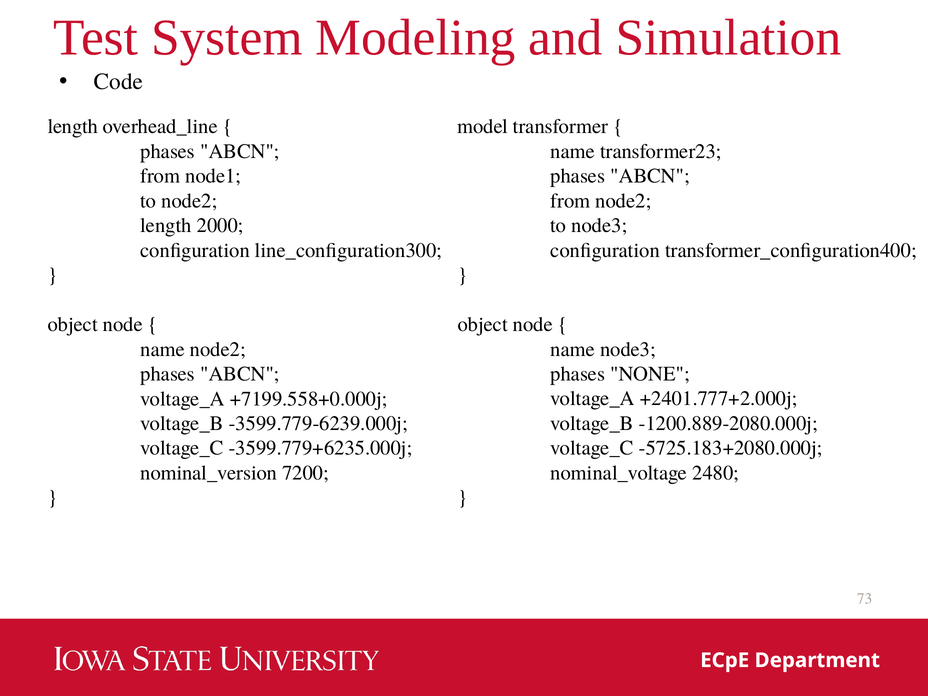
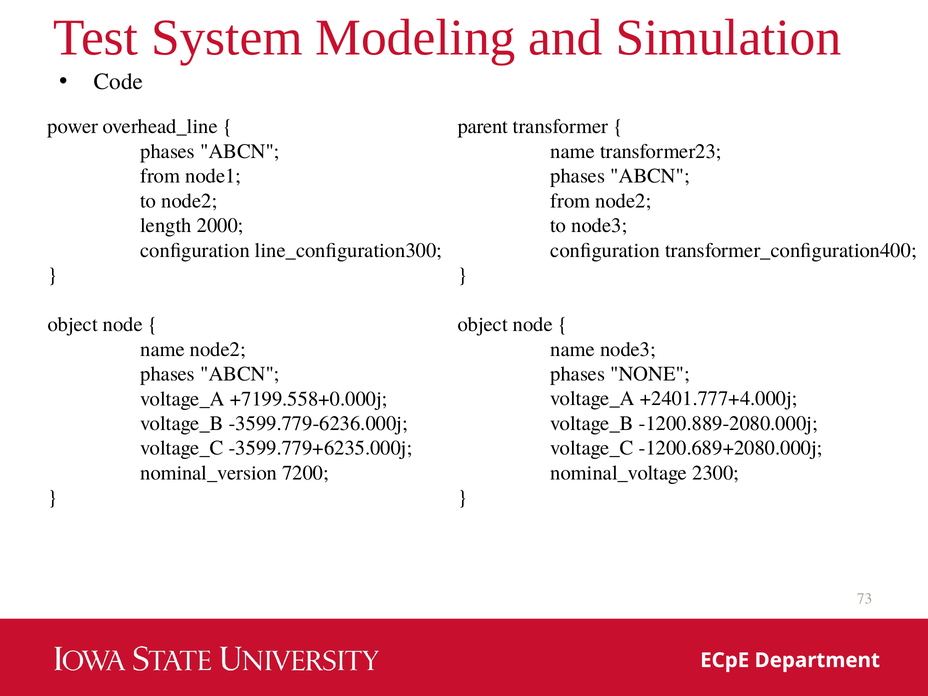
length at (73, 127): length -> power
model: model -> parent
+2401.777+2.000j: +2401.777+2.000j -> +2401.777+4.000j
-3599.779-6239.000j: -3599.779-6239.000j -> -3599.779-6236.000j
-5725.183+2080.000j: -5725.183+2080.000j -> -1200.689+2080.000j
2480: 2480 -> 2300
